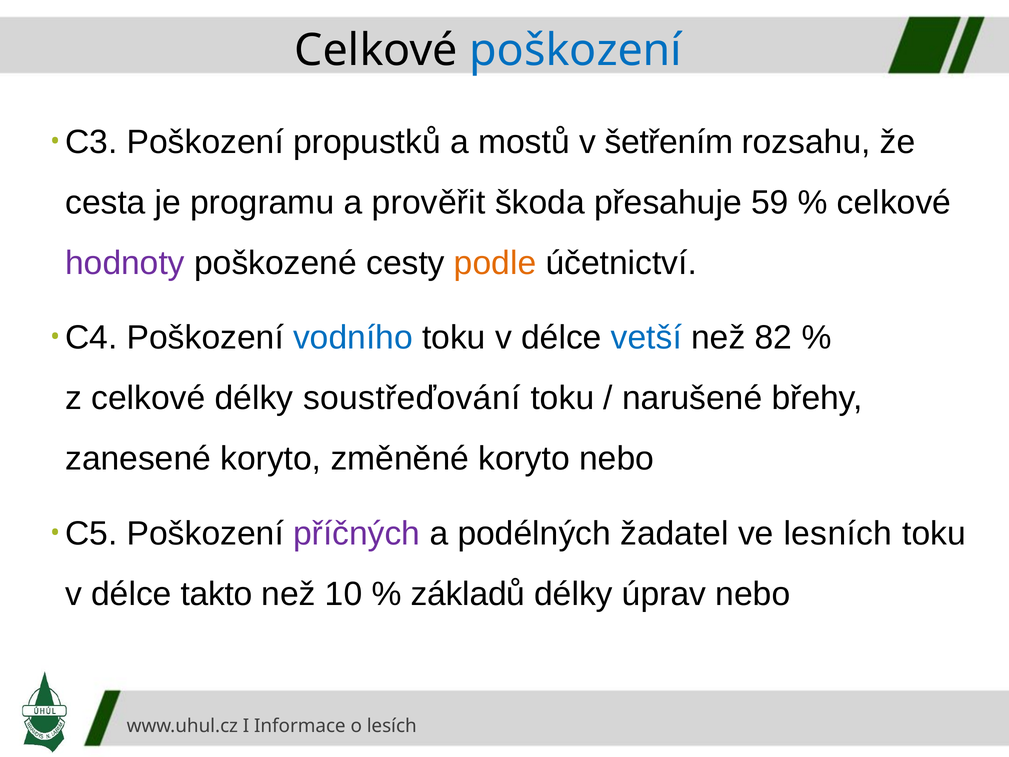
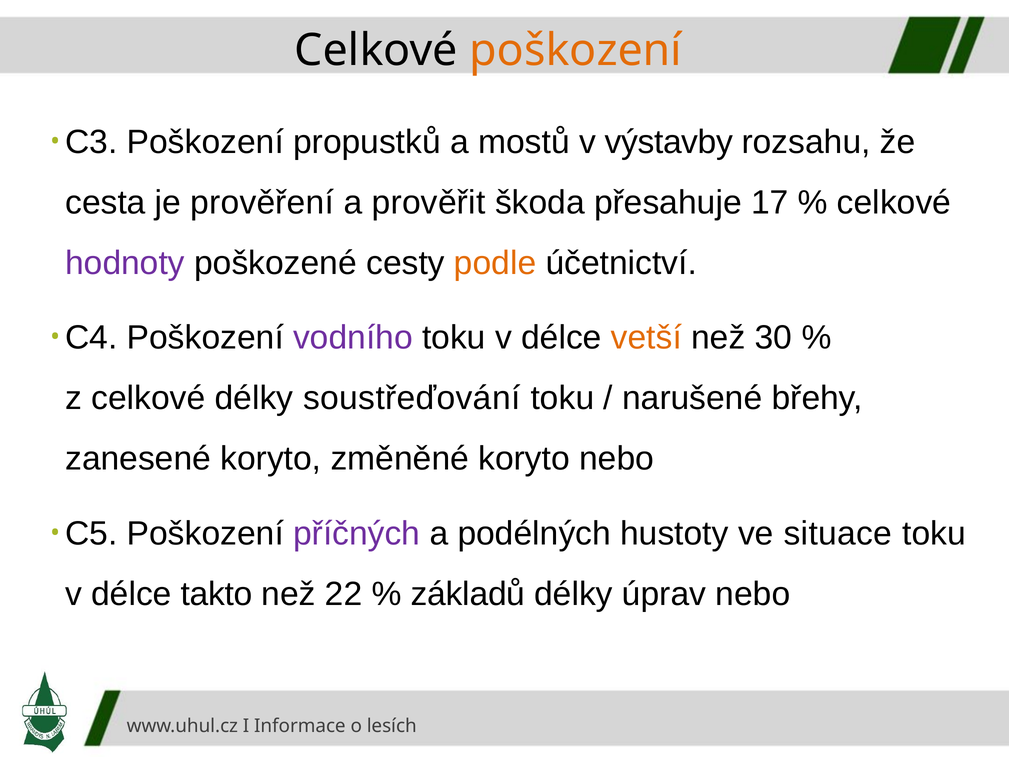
poškození at (576, 50) colour: blue -> orange
šetřením: šetřením -> výstavby
programu: programu -> prověření
59: 59 -> 17
vodního colour: blue -> purple
vetší colour: blue -> orange
82: 82 -> 30
žadatel: žadatel -> hustoty
lesních: lesních -> situace
10: 10 -> 22
